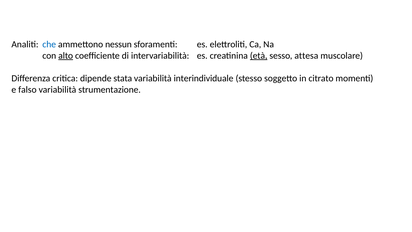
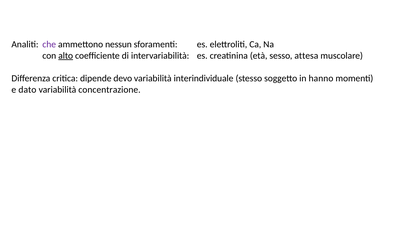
che colour: blue -> purple
età underline: present -> none
stata: stata -> devo
citrato: citrato -> hanno
falso: falso -> dato
strumentazione: strumentazione -> concentrazione
